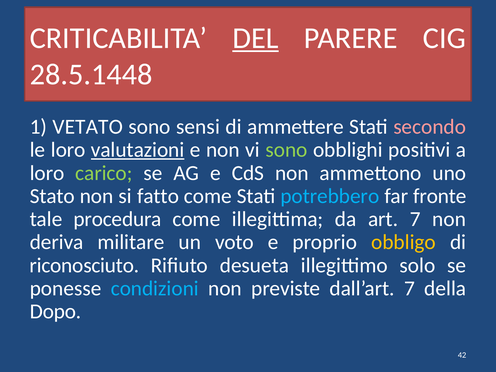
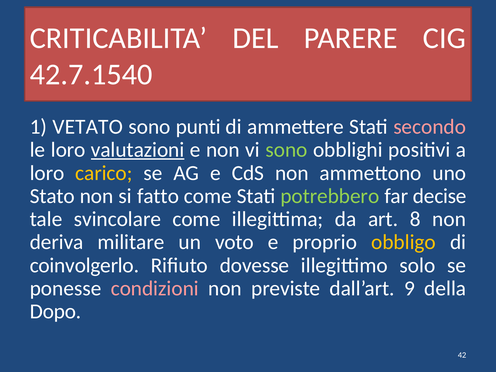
DEL underline: present -> none
28.5.1448: 28.5.1448 -> 42.7.1540
sensi: sensi -> punti
carico colour: light green -> yellow
potrebbero colour: light blue -> light green
fronte: fronte -> decise
procedura: procedura -> svincolare
art 7: 7 -> 8
riconosciuto: riconosciuto -> coinvolgerlo
desueta: desueta -> dovesse
condizioni colour: light blue -> pink
dall’art 7: 7 -> 9
